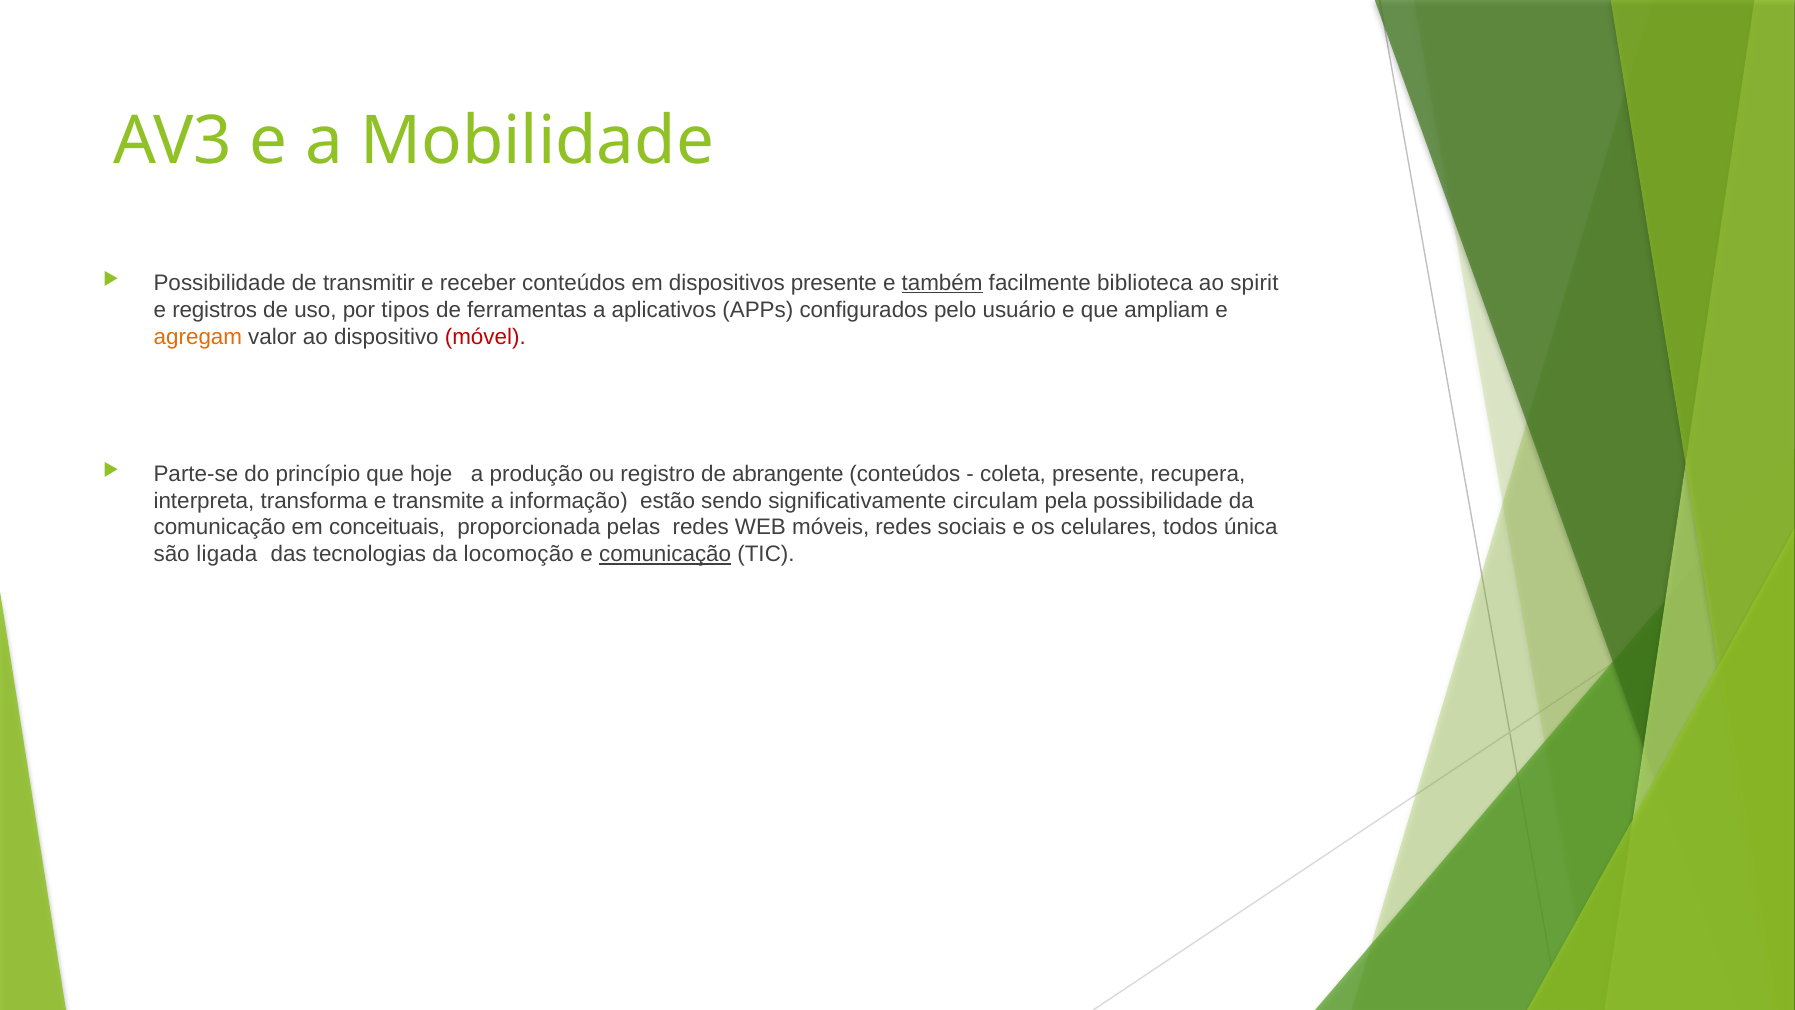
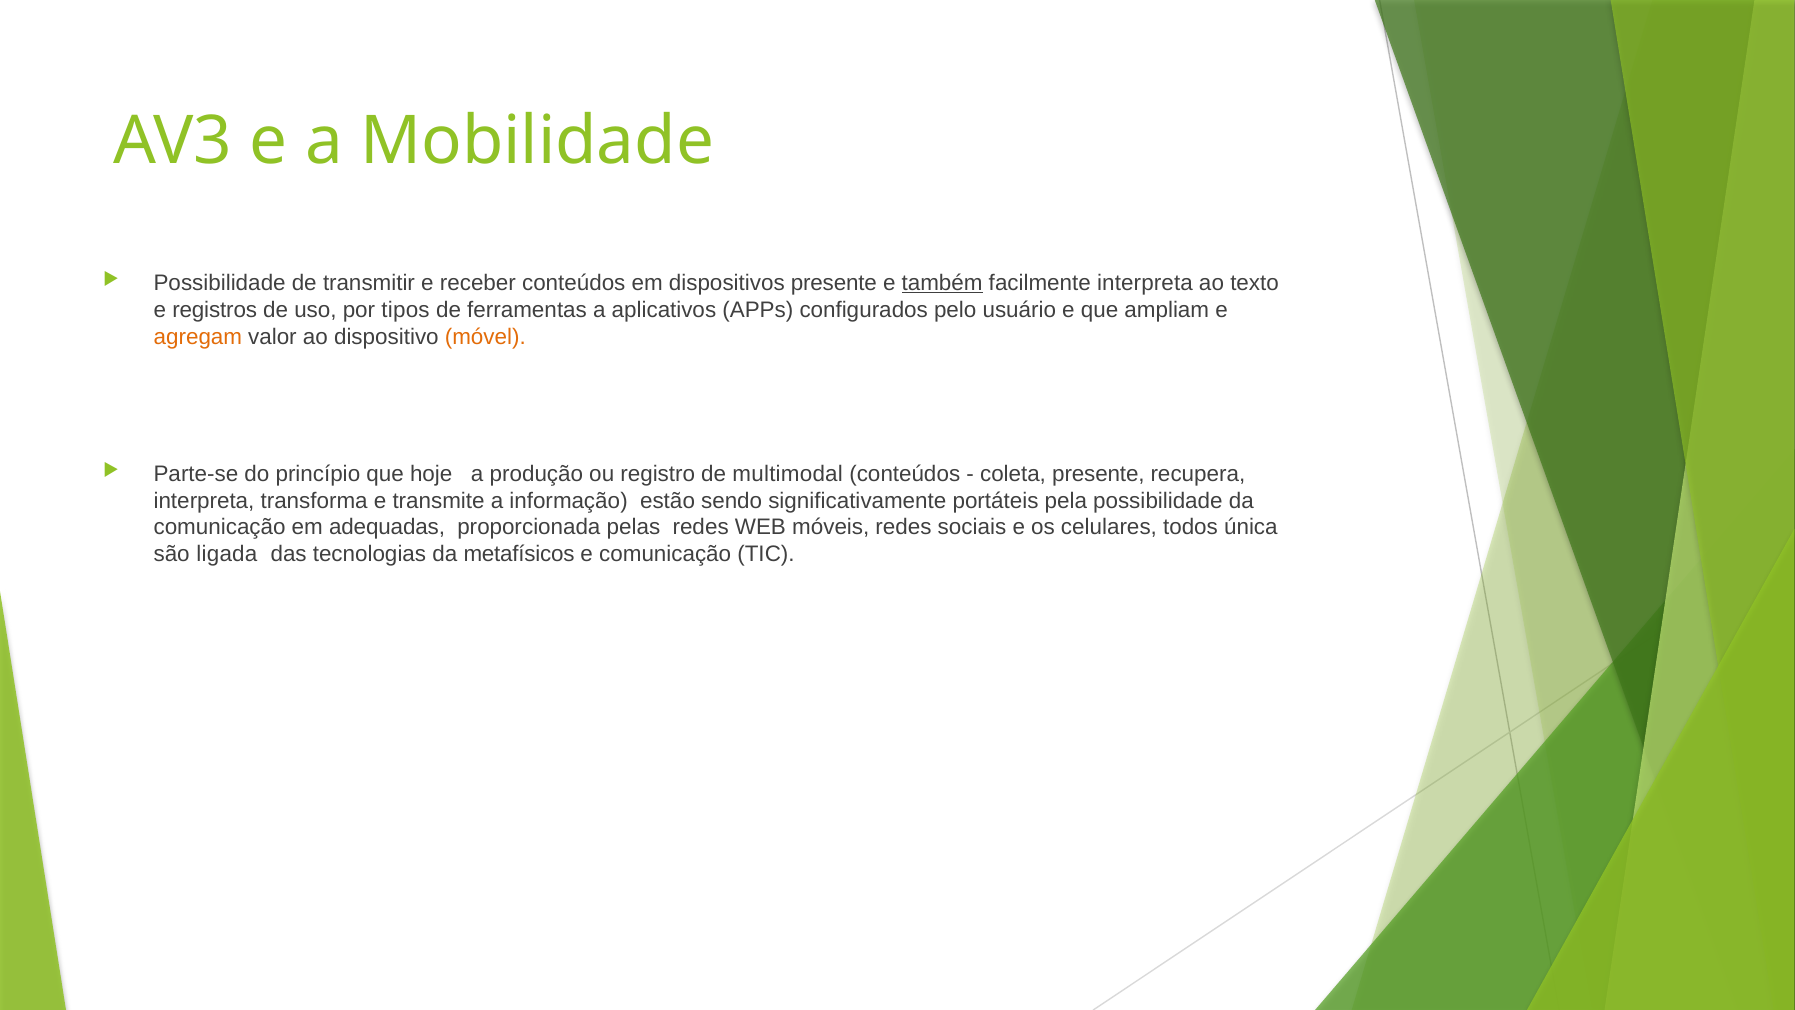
facilmente biblioteca: biblioteca -> interpreta
spirit: spirit -> texto
móvel colour: red -> orange
abrangente: abrangente -> multimodal
circulam: circulam -> portáteis
conceituais: conceituais -> adequadas
locomoção: locomoção -> metafísicos
comunicação at (665, 554) underline: present -> none
